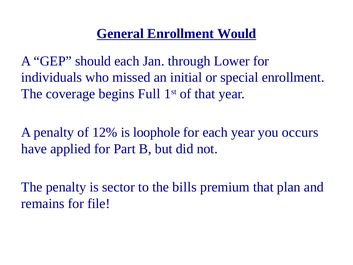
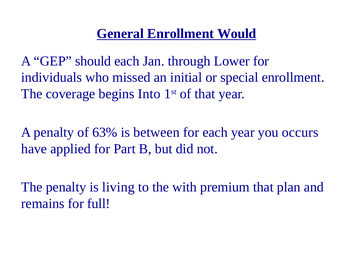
Full: Full -> Into
12%: 12% -> 63%
loophole: loophole -> between
sector: sector -> living
bills: bills -> with
file: file -> full
